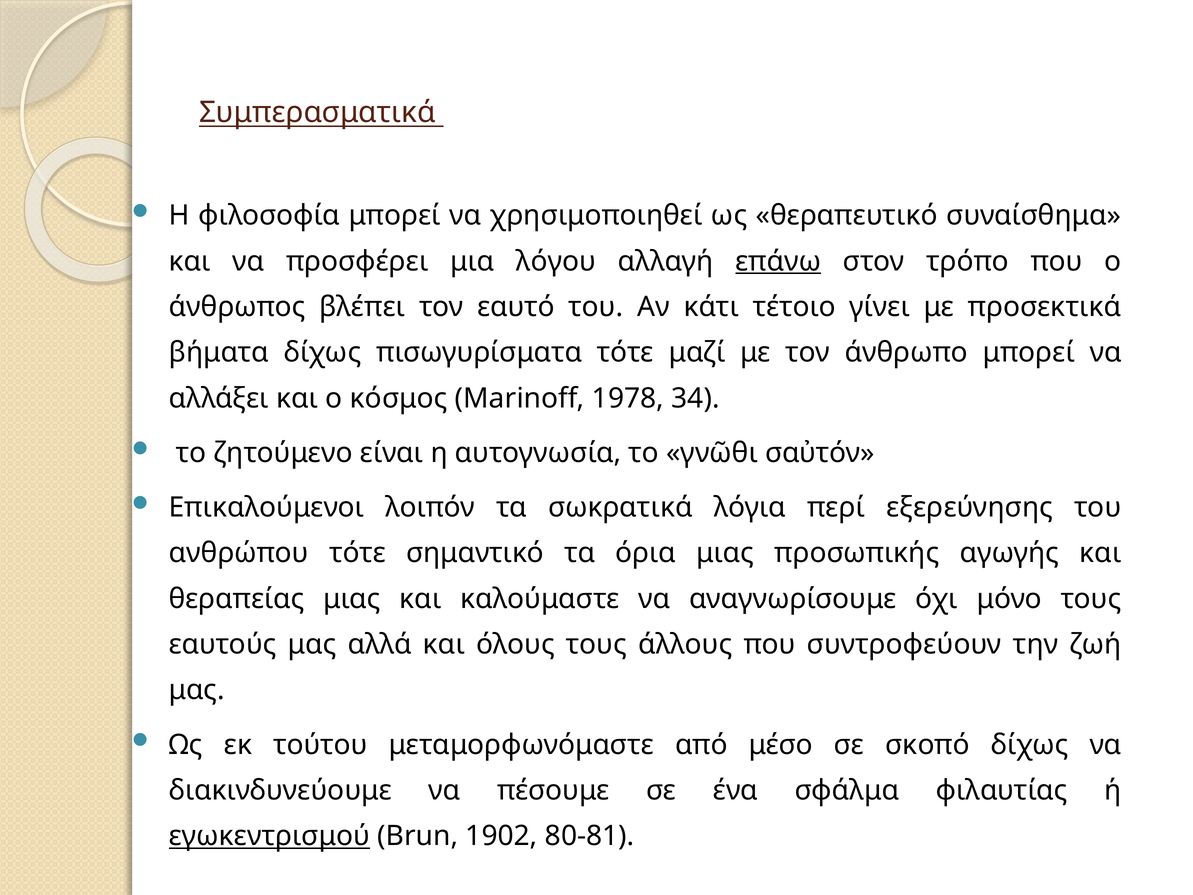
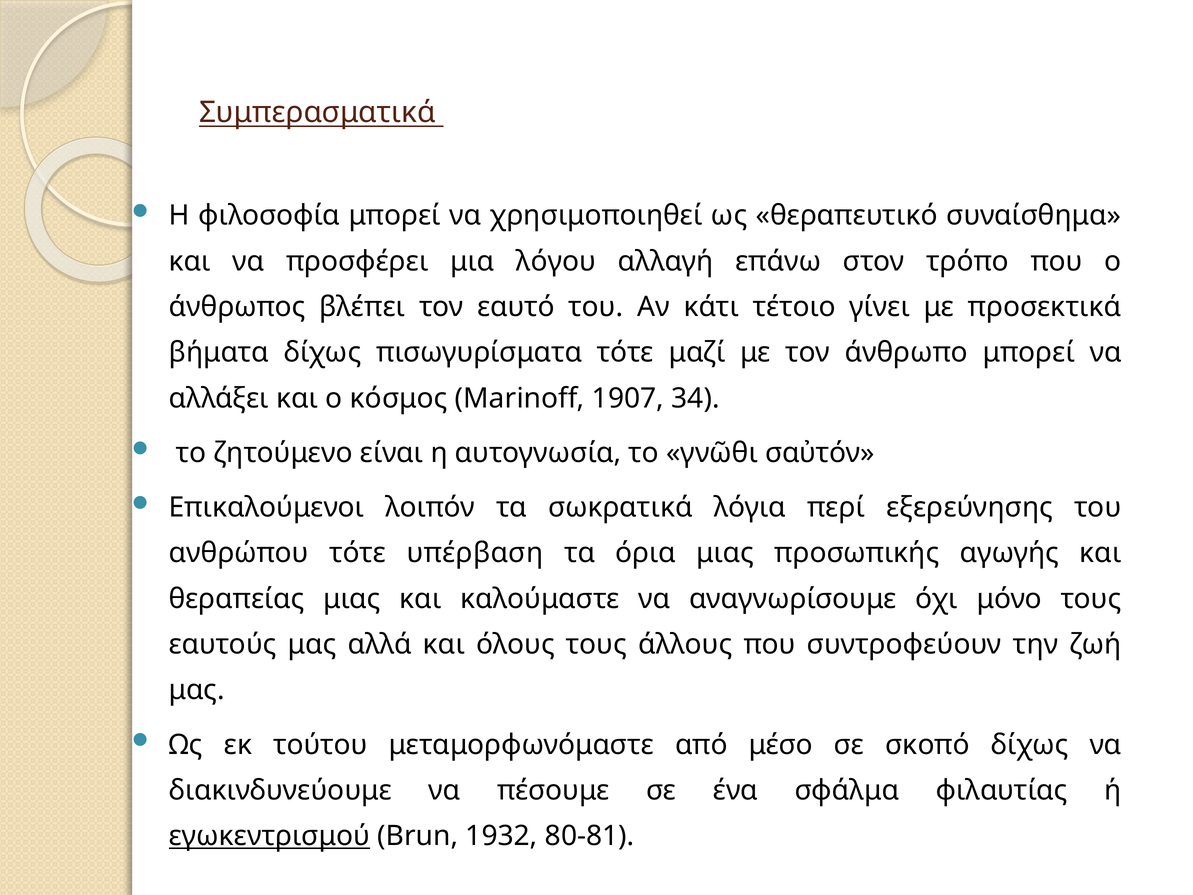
επάνω underline: present -> none
1978: 1978 -> 1907
σημαντικό: σημαντικό -> υπέρβαση
1902: 1902 -> 1932
